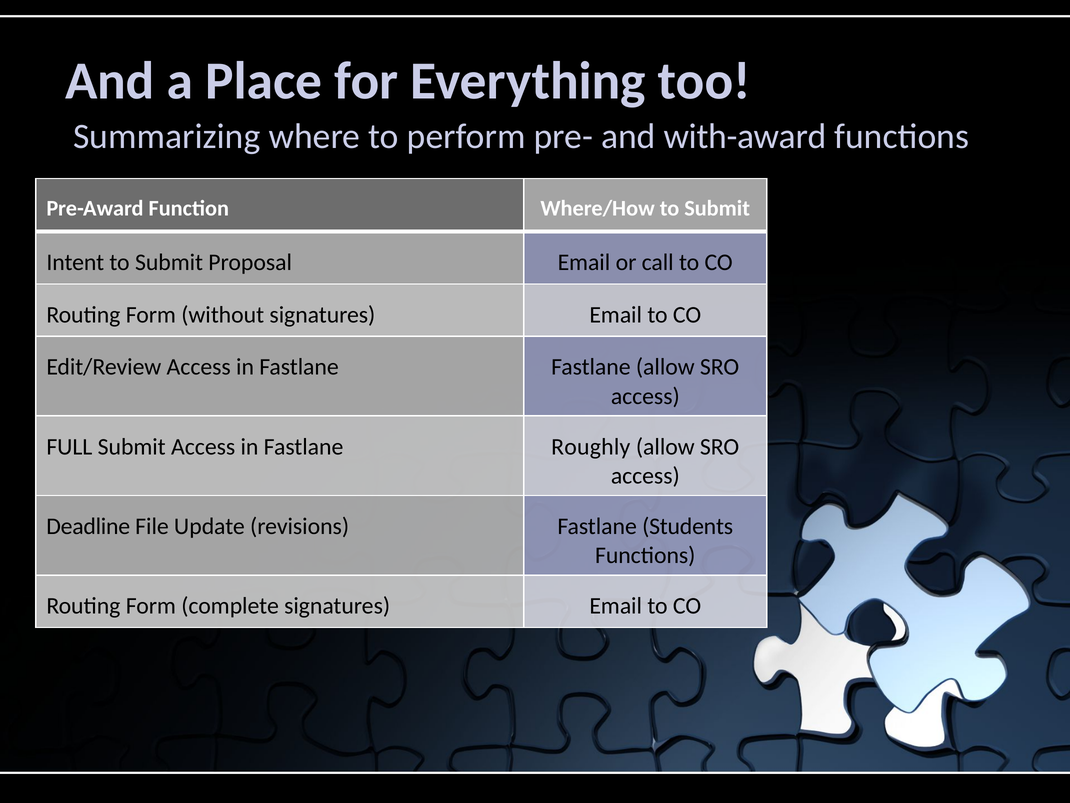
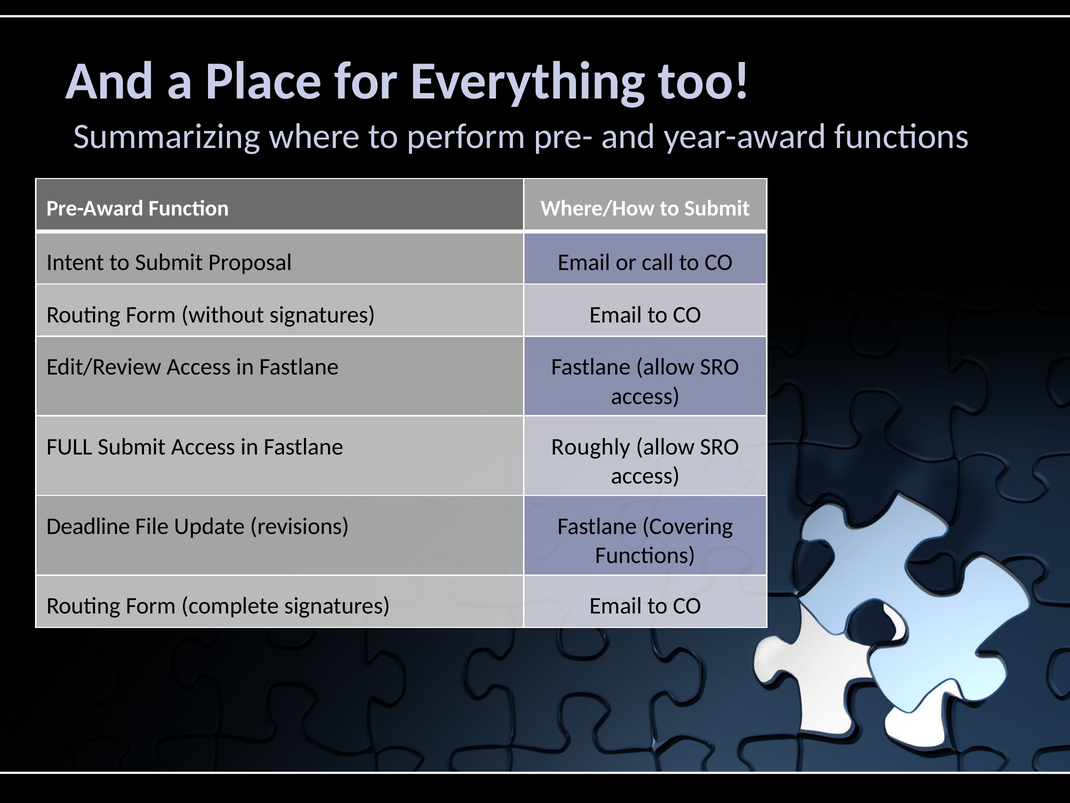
with-award: with-award -> year-award
Students: Students -> Covering
